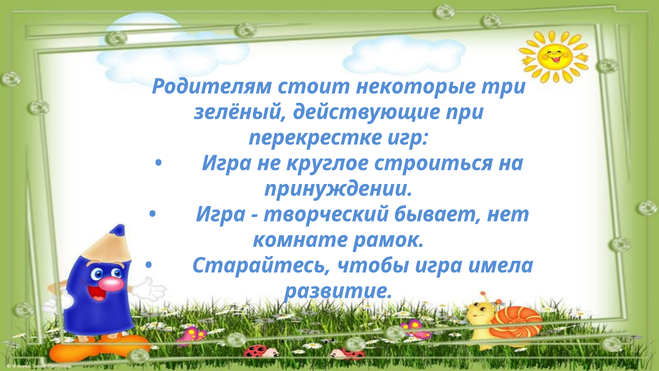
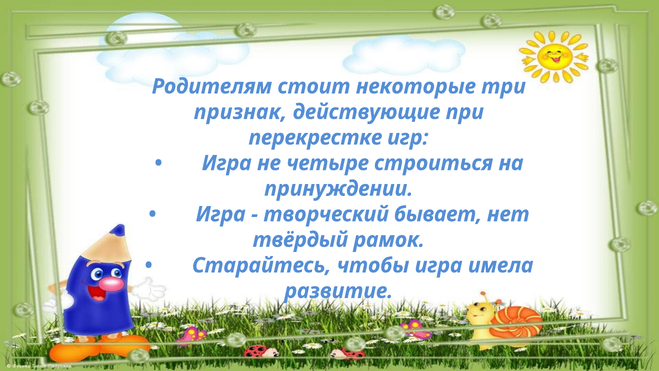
зелёный: зелёный -> признак
круглое: круглое -> четыре
комнате: комнате -> твёрдый
